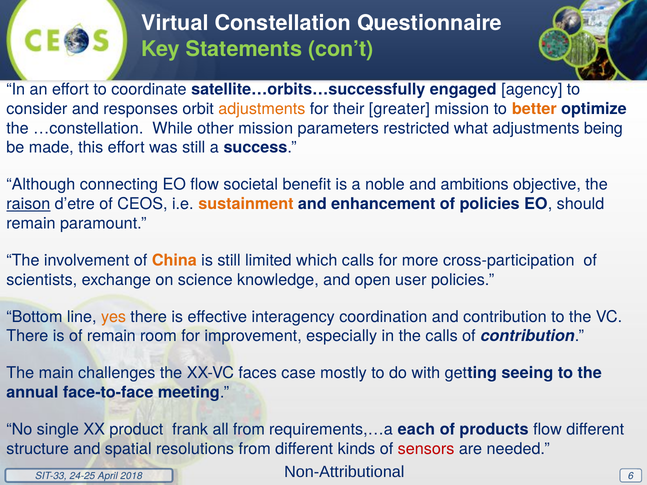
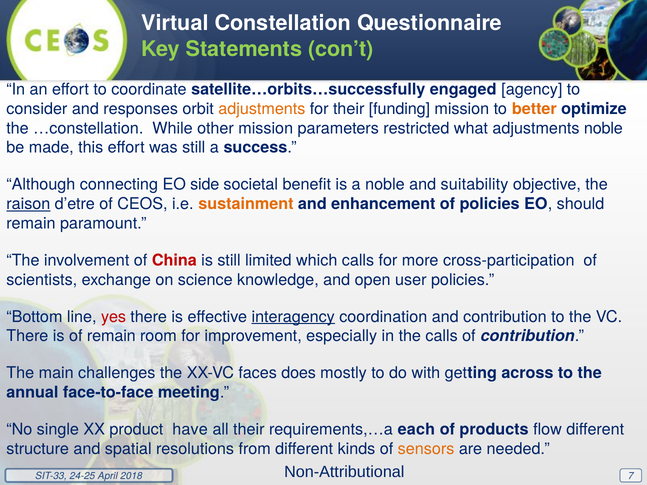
greater: greater -> funding
adjustments being: being -> noble
EO flow: flow -> side
ambitions: ambitions -> suitability
China colour: orange -> red
yes colour: orange -> red
interagency underline: none -> present
case: case -> does
seeing: seeing -> across
frank: frank -> have
all from: from -> their
sensors colour: red -> orange
6: 6 -> 7
